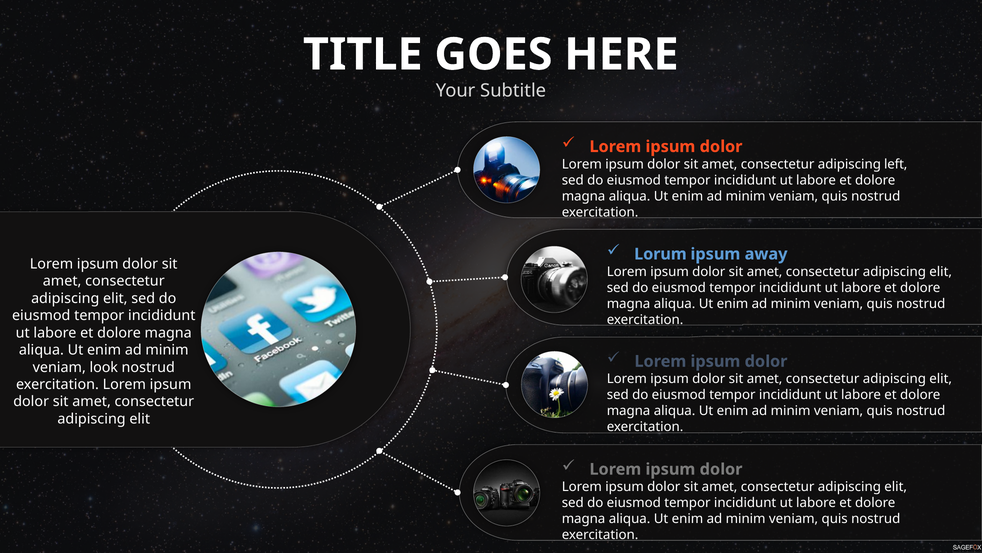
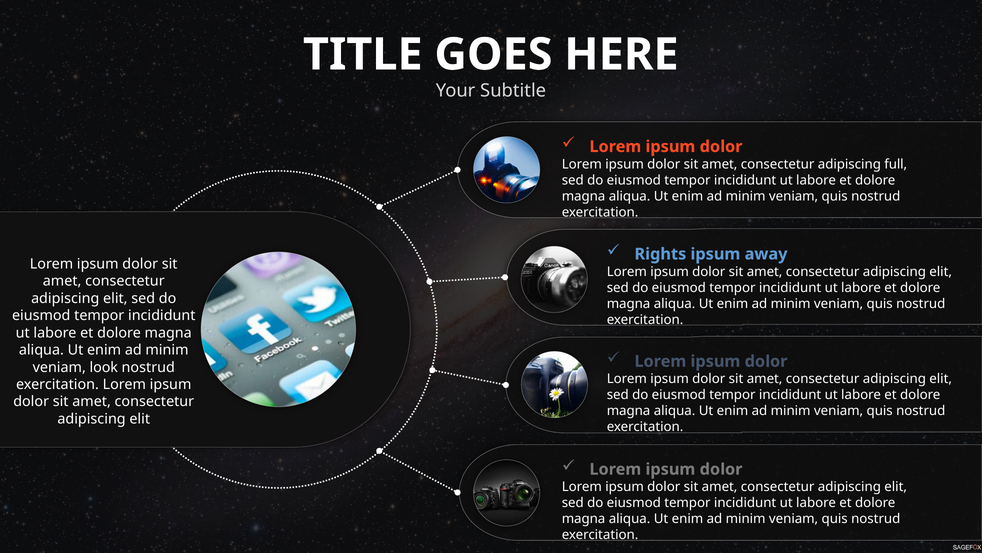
left: left -> full
Lorum: Lorum -> Rights
